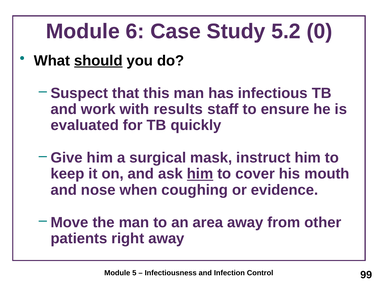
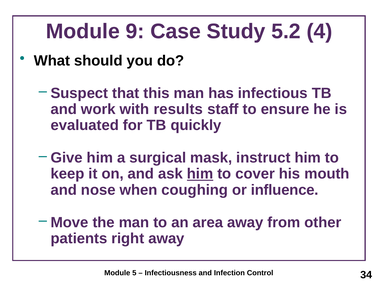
6: 6 -> 9
0: 0 -> 4
should underline: present -> none
evidence: evidence -> influence
99: 99 -> 34
